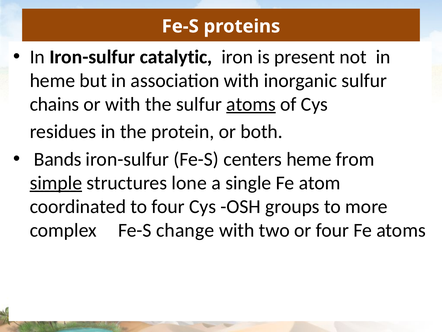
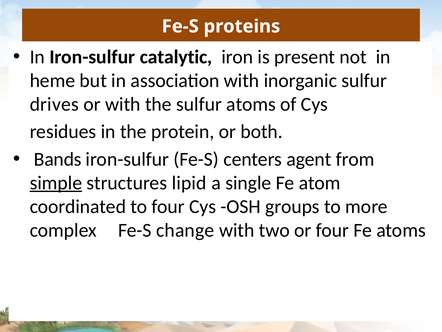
chains: chains -> drives
atoms at (251, 104) underline: present -> none
centers heme: heme -> agent
lone: lone -> lipid
